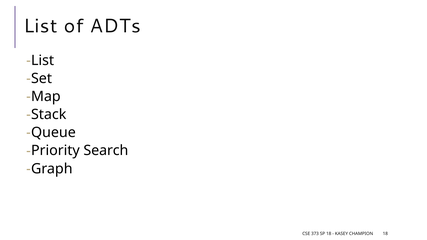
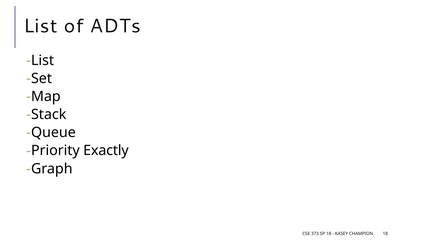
Search: Search -> Exactly
